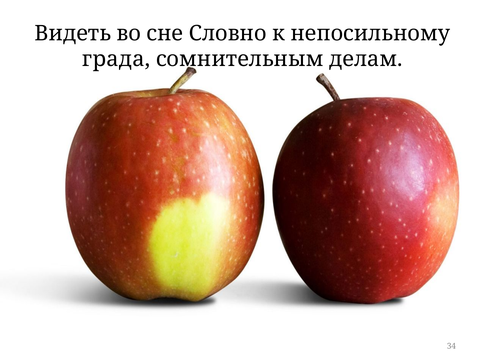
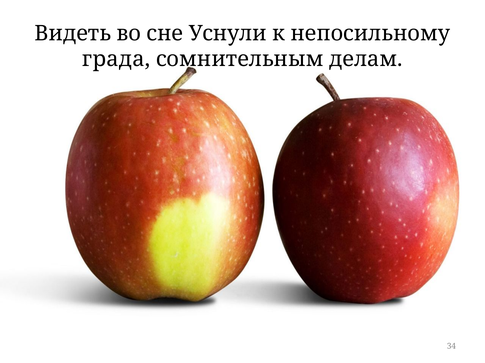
Словно: Словно -> Уснули
